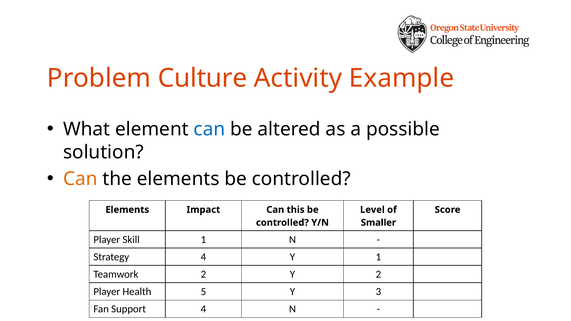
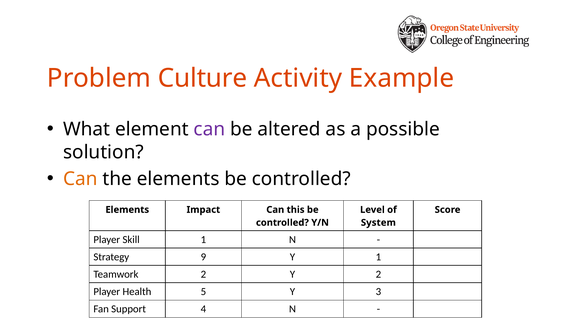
can at (209, 129) colour: blue -> purple
Smaller: Smaller -> System
Strategy 4: 4 -> 9
